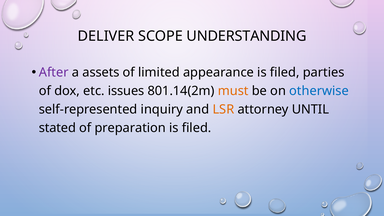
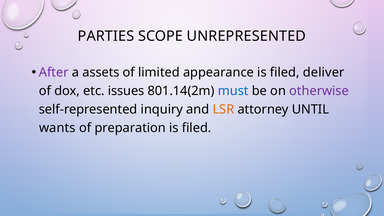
DELIVER: DELIVER -> PARTIES
UNDERSTANDING: UNDERSTANDING -> UNREPRESENTED
parties: parties -> deliver
must colour: orange -> blue
otherwise colour: blue -> purple
stated: stated -> wants
